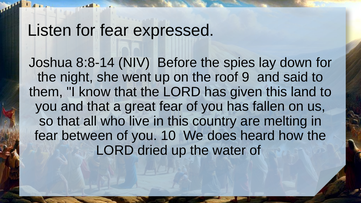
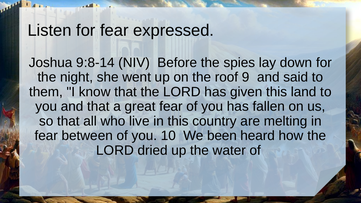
8:8-14: 8:8-14 -> 9:8-14
does: does -> been
